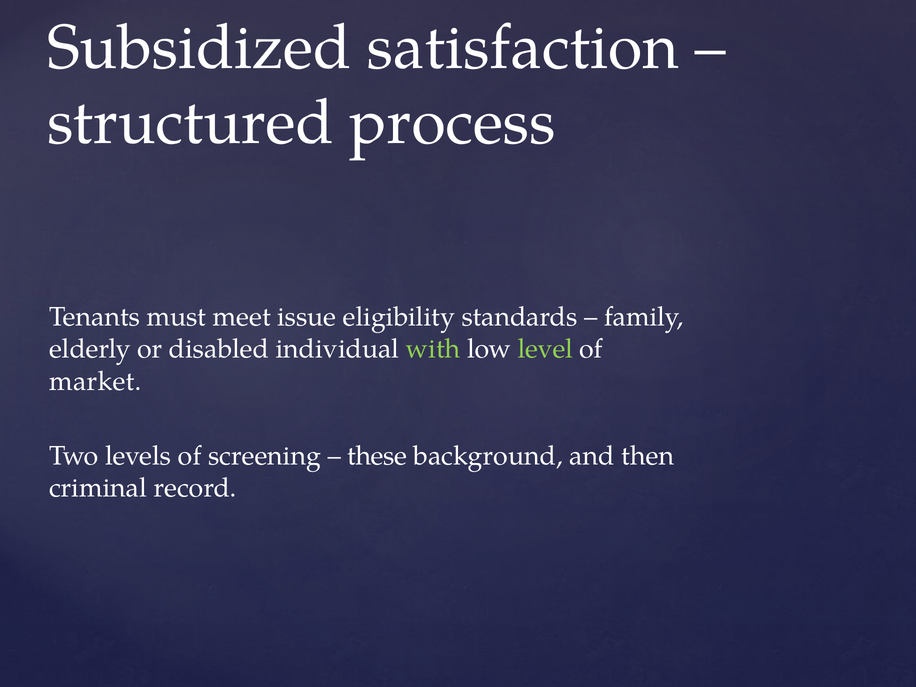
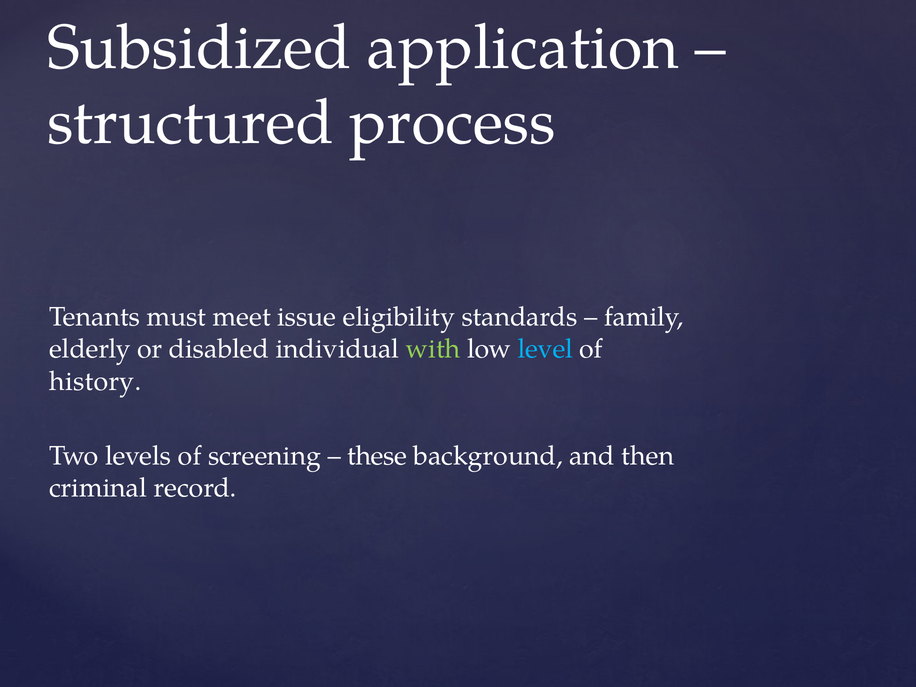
satisfaction: satisfaction -> application
level colour: light green -> light blue
market: market -> history
